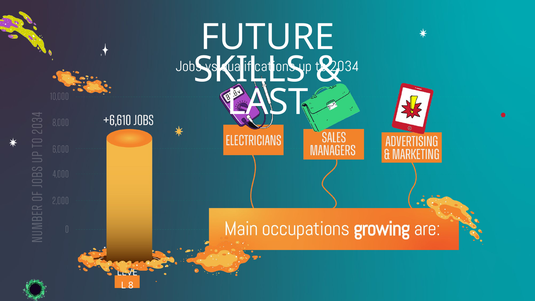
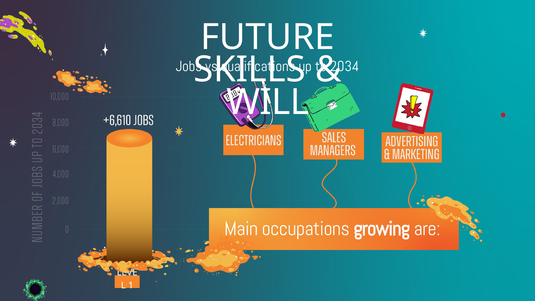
LAST: LAST -> WILL
8: 8 -> 1
